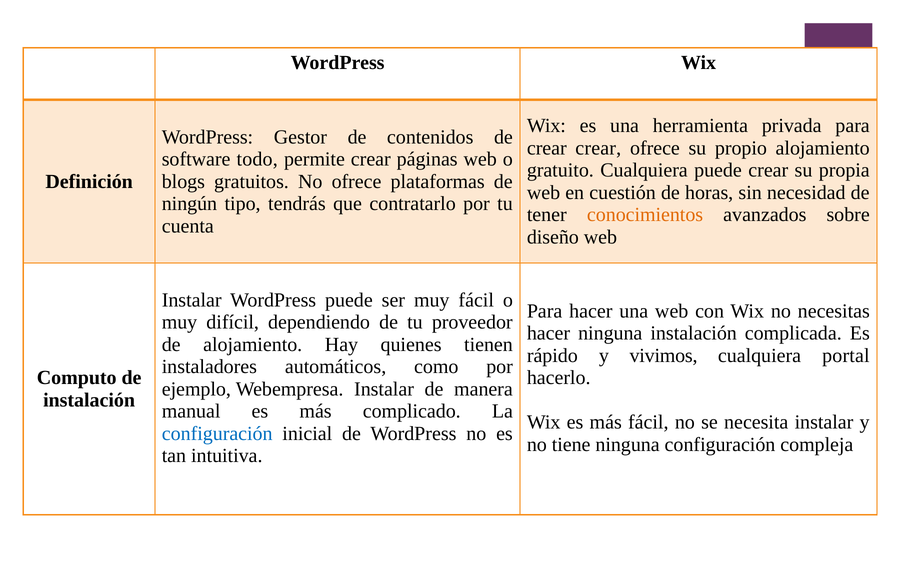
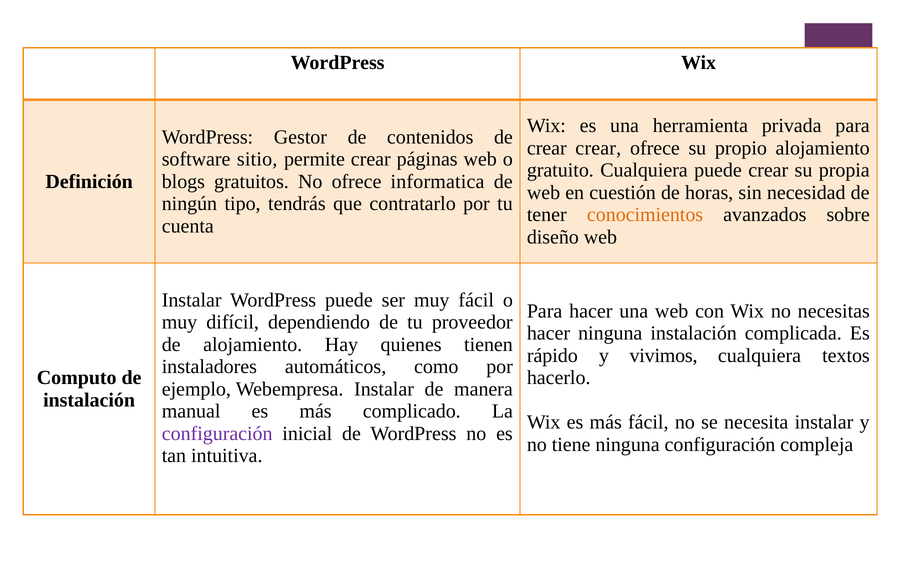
todo: todo -> sitio
plataformas: plataformas -> informatica
portal: portal -> textos
configuración at (217, 434) colour: blue -> purple
